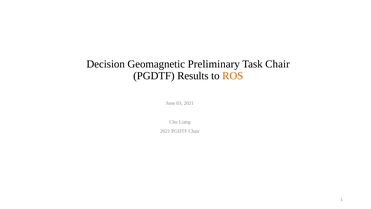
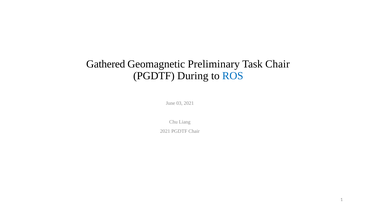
Decision: Decision -> Gathered
Results: Results -> During
ROS colour: orange -> blue
